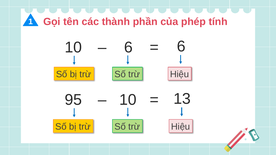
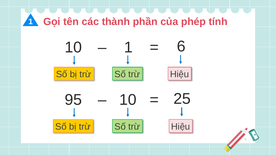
10 6: 6 -> 1
13: 13 -> 25
